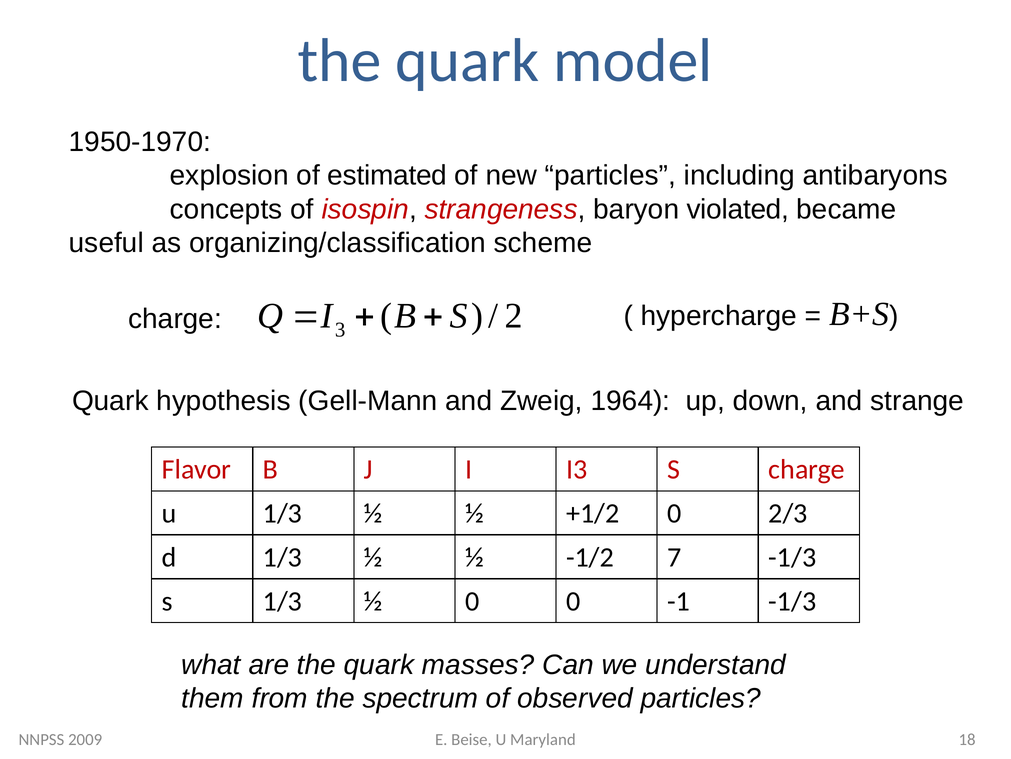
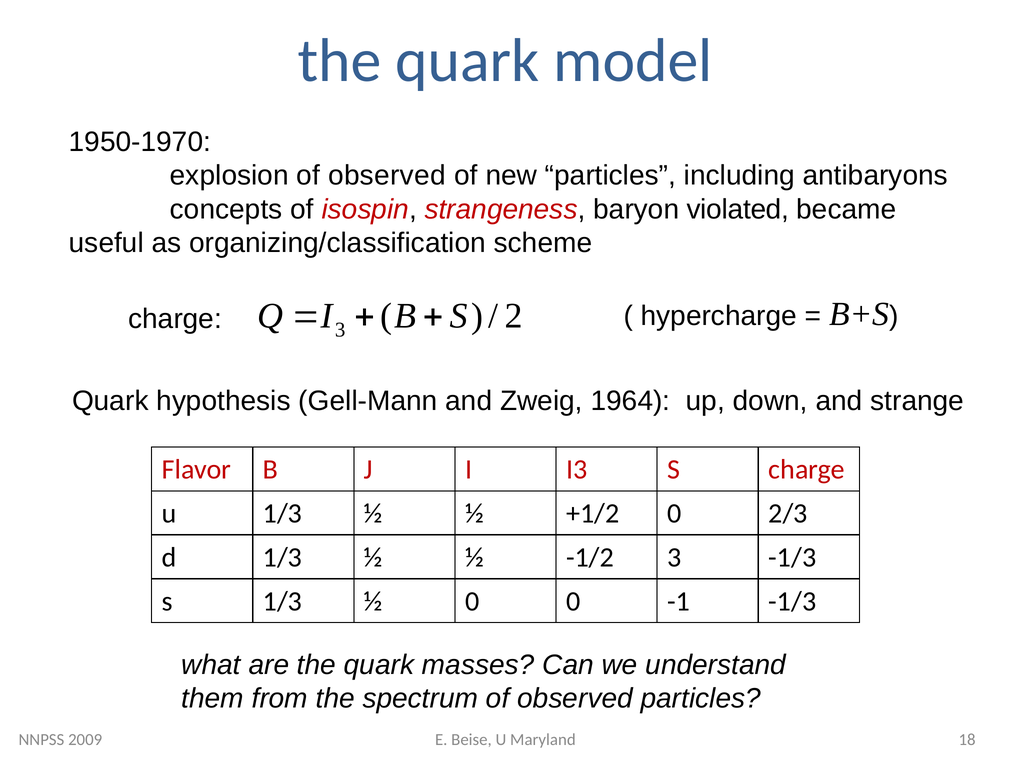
explosion of estimated: estimated -> observed
-1/2 7: 7 -> 3
